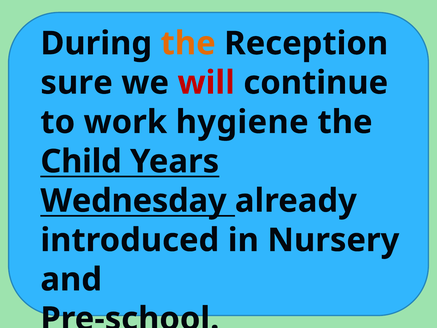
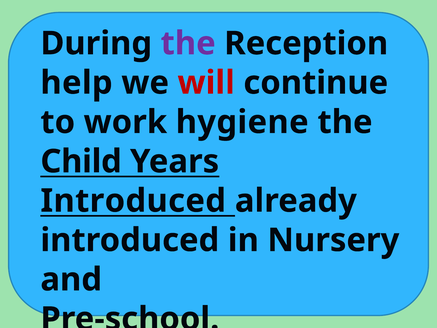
the at (188, 43) colour: orange -> purple
sure: sure -> help
Wednesday at (133, 201): Wednesday -> Introduced
